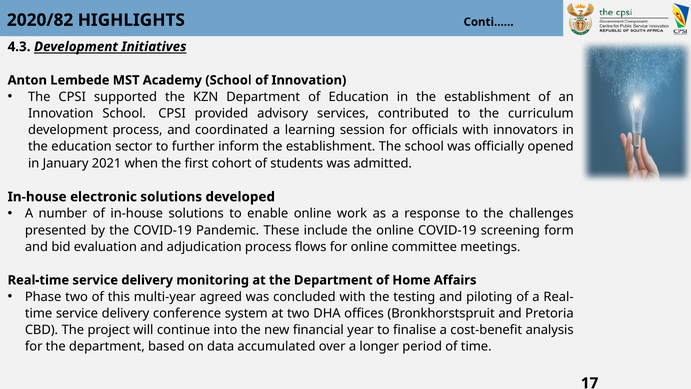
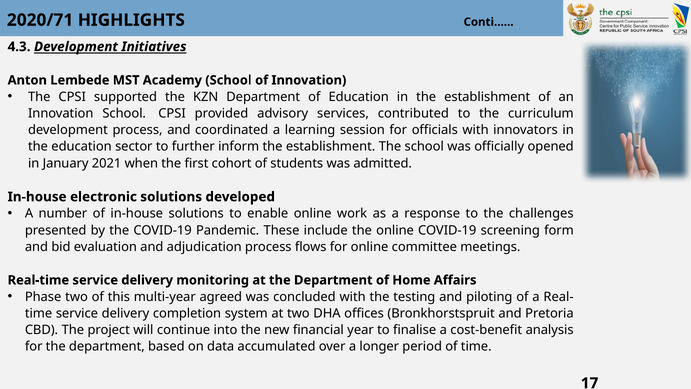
2020/82: 2020/82 -> 2020/71
conference: conference -> completion
